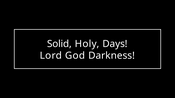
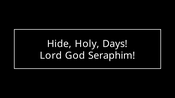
Solid: Solid -> Hide
Darkness: Darkness -> Seraphim
